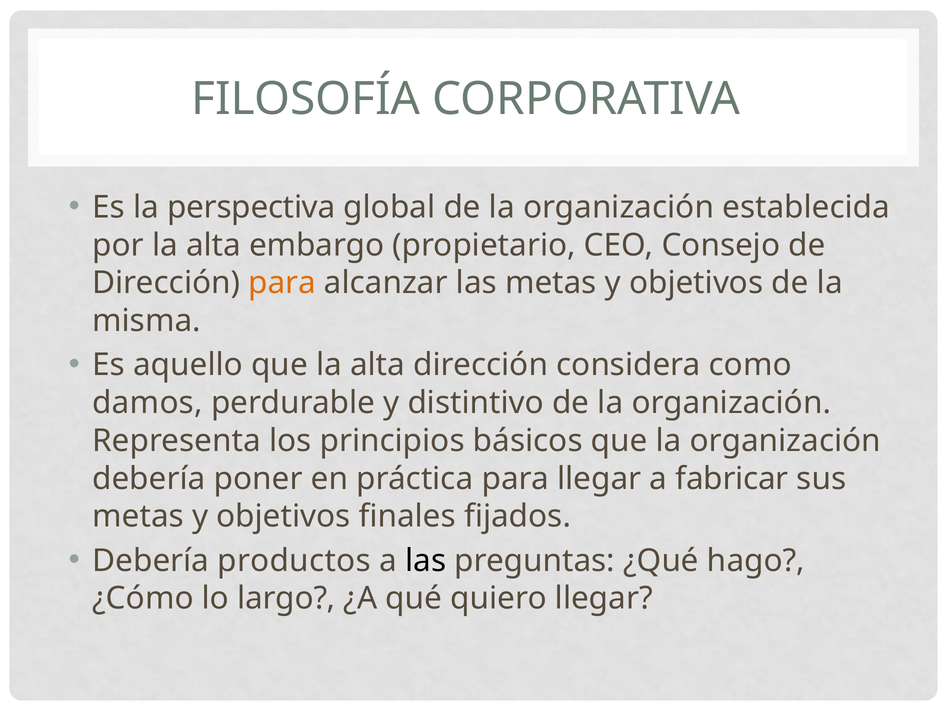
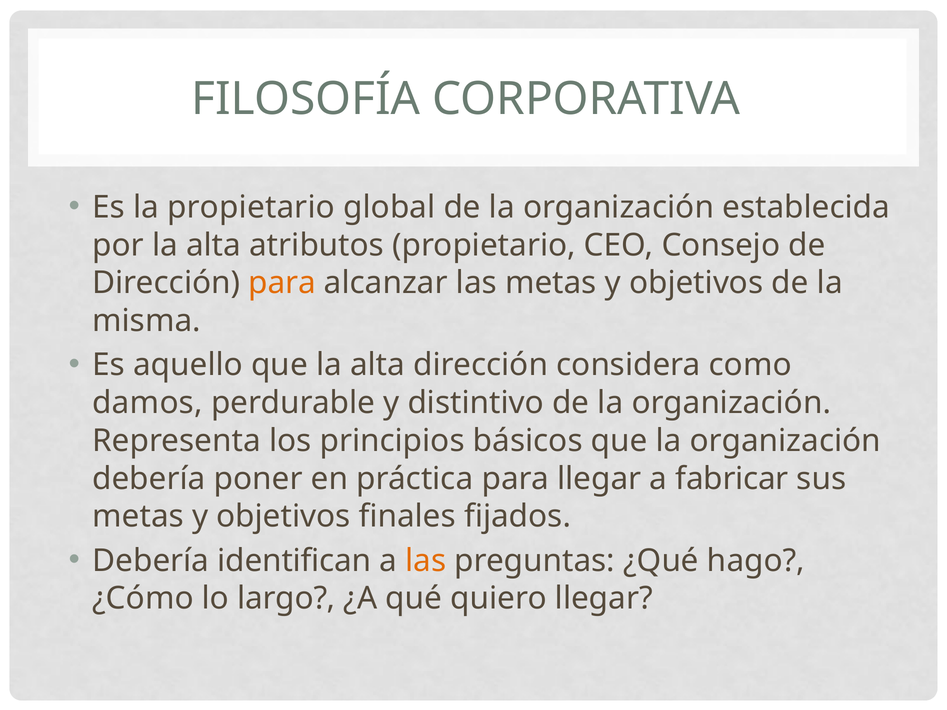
la perspectiva: perspectiva -> propietario
embargo: embargo -> atributos
productos: productos -> identifican
las at (426, 561) colour: black -> orange
